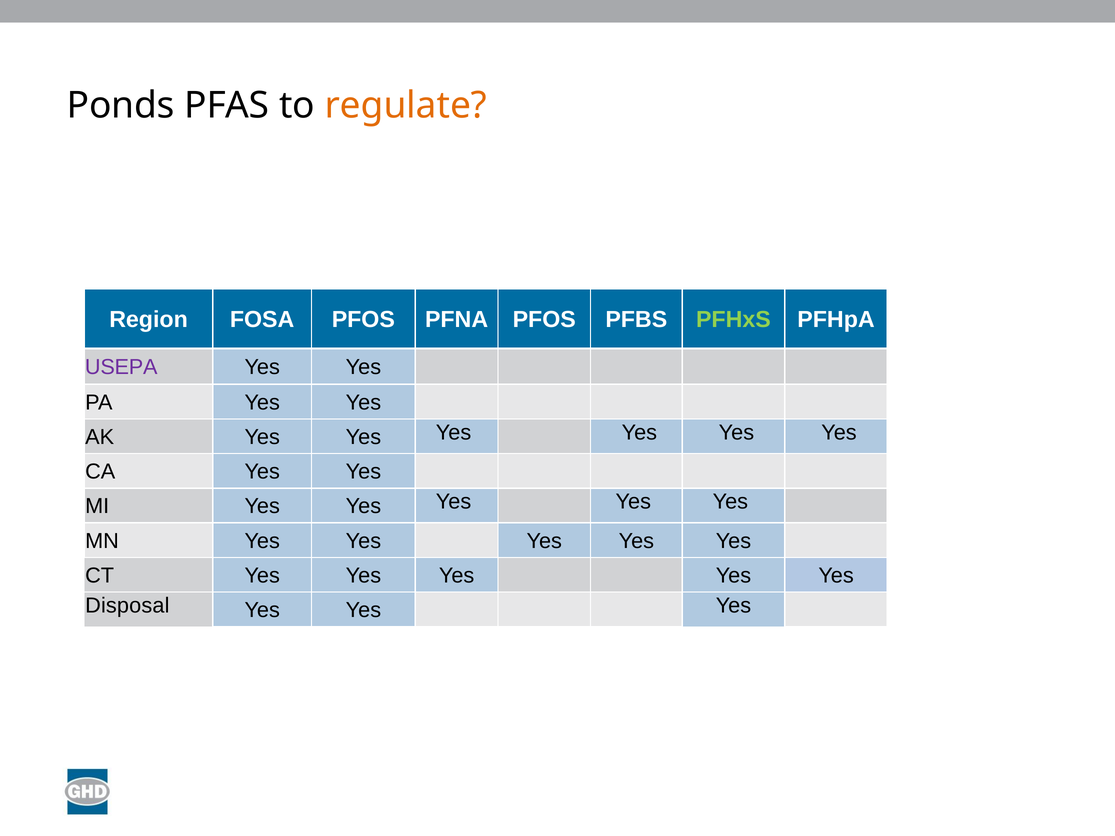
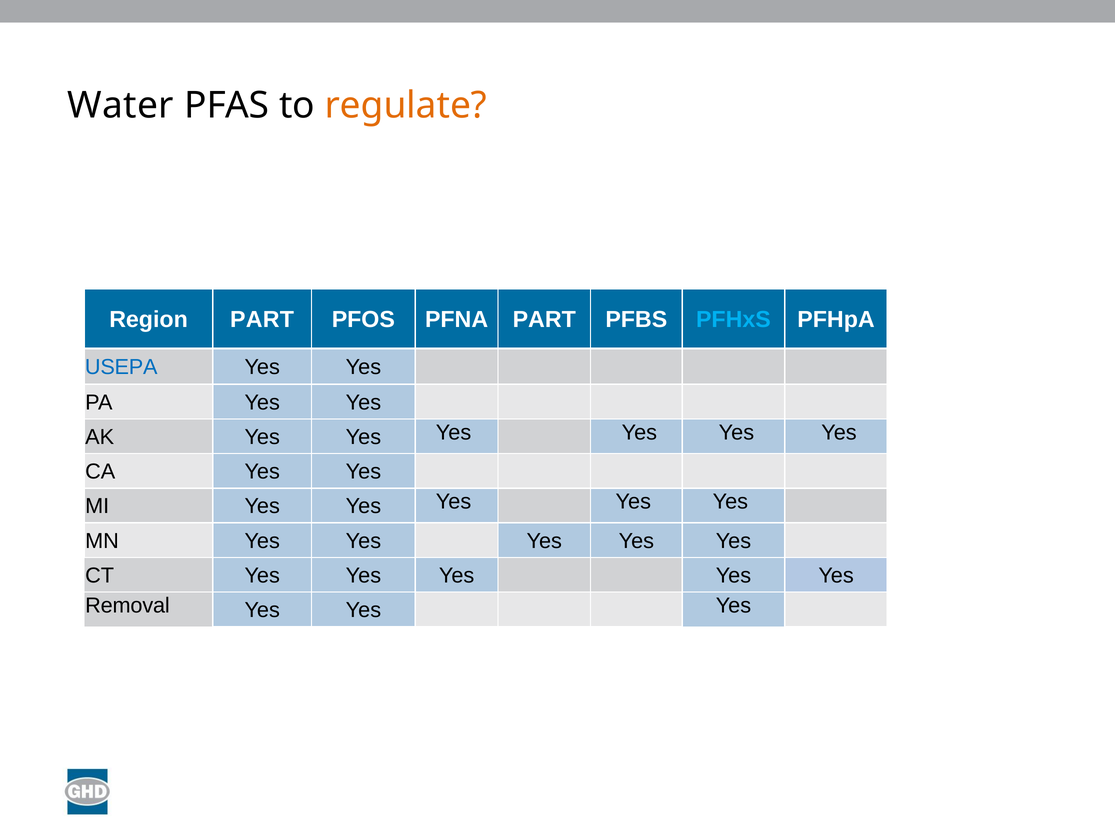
Ponds: Ponds -> Water
Region FOSA: FOSA -> PART
PFNA PFOS: PFOS -> PART
PFHxS colour: light green -> light blue
USEPA colour: purple -> blue
Disposal: Disposal -> Removal
